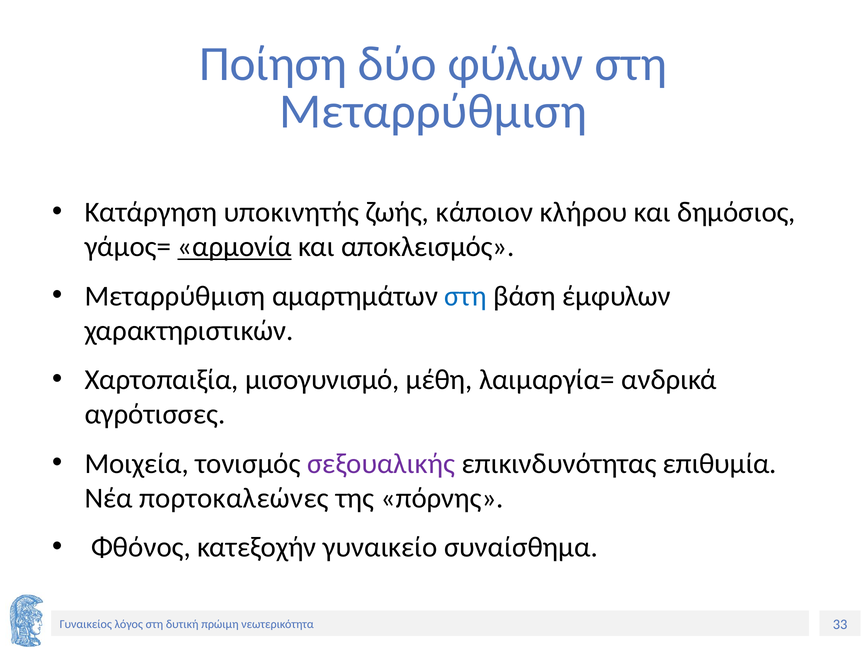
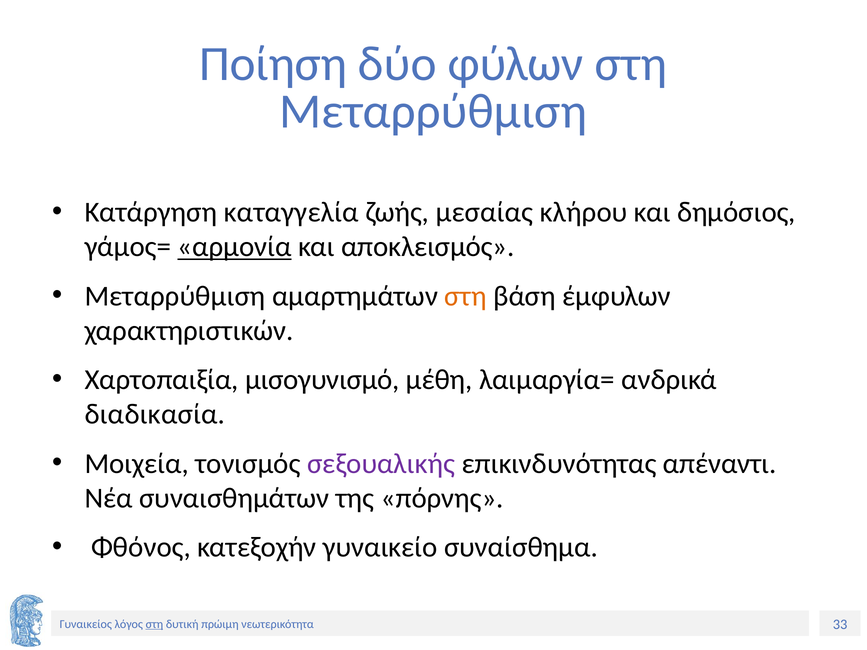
υποκινητής: υποκινητής -> καταγγελία
κάποιον: κάποιον -> μεσαίας
στη at (466, 296) colour: blue -> orange
αγρότισσες: αγρότισσες -> διαδικασία
επιθυμία: επιθυμία -> απέναντι
πορτοκαλεώνες: πορτοκαλεώνες -> συναισθημάτων
στη at (154, 624) underline: none -> present
